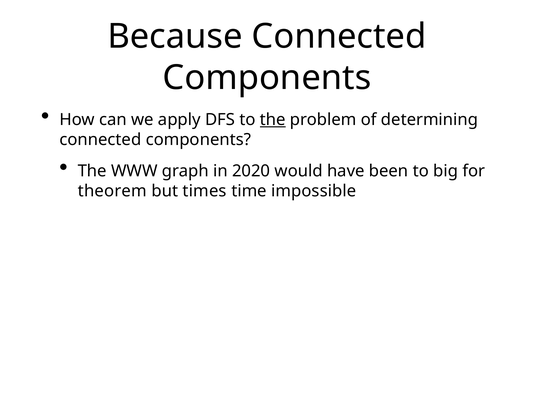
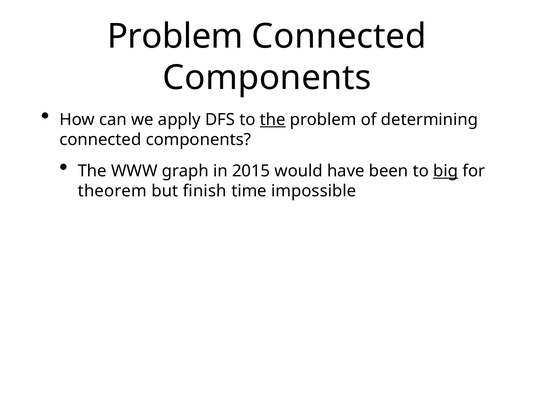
Because at (175, 36): Because -> Problem
2020: 2020 -> 2015
big underline: none -> present
times: times -> finish
